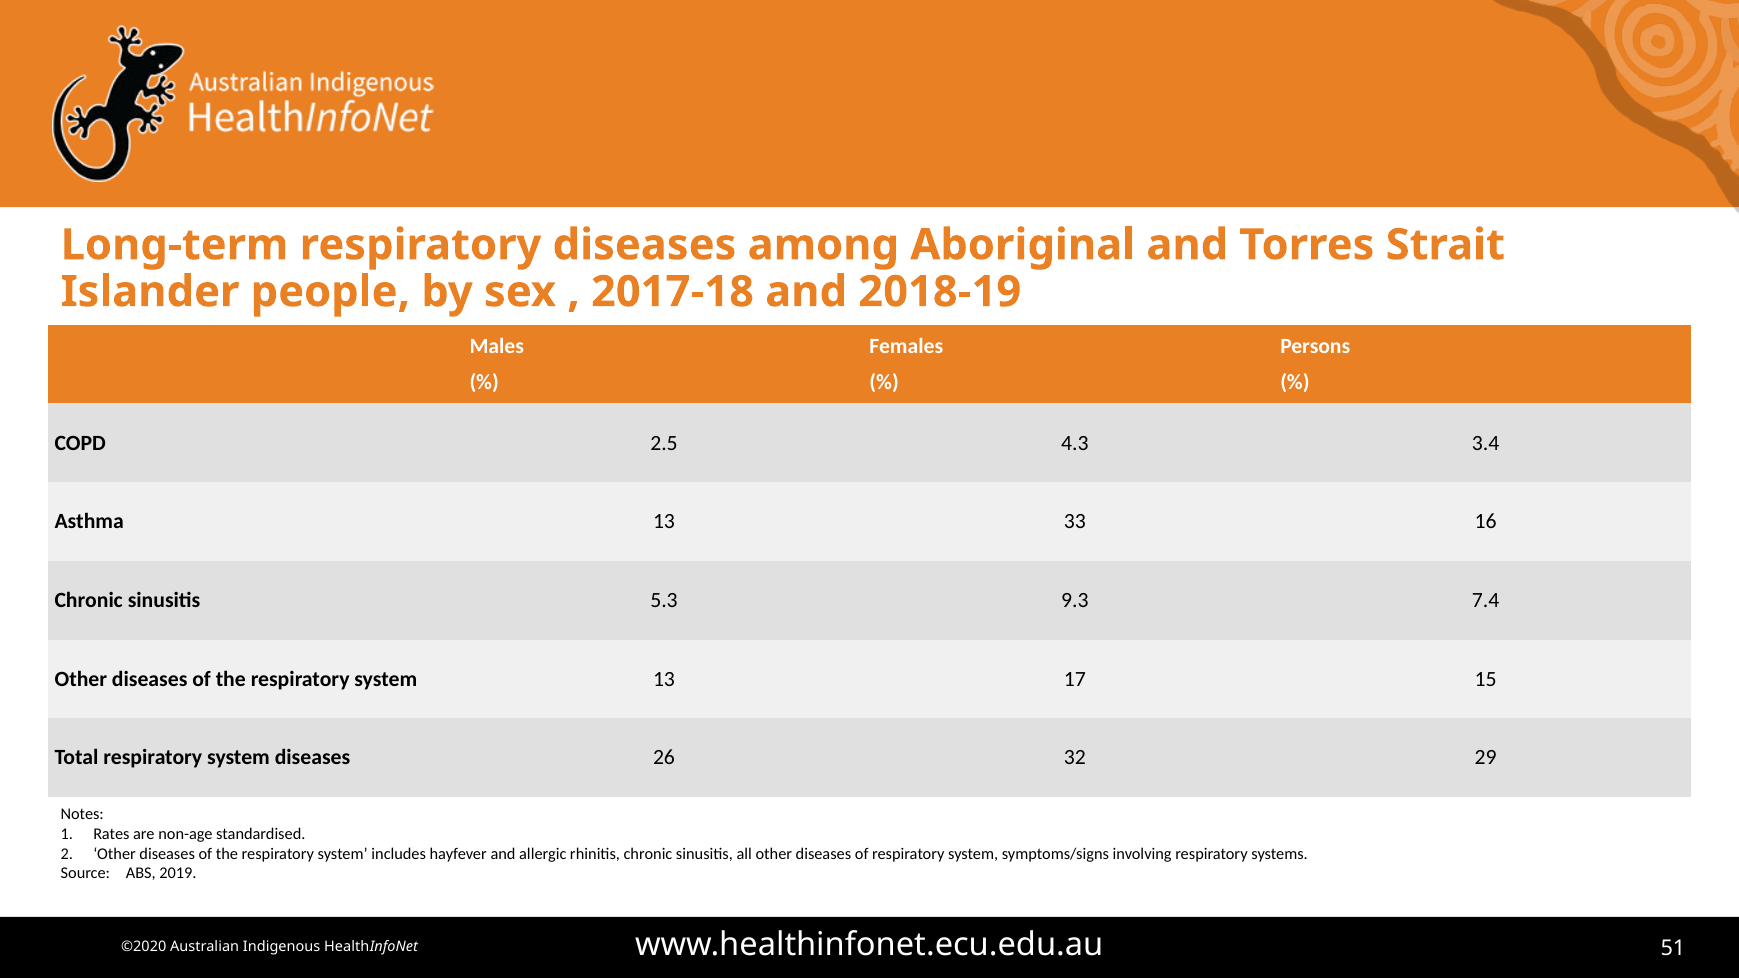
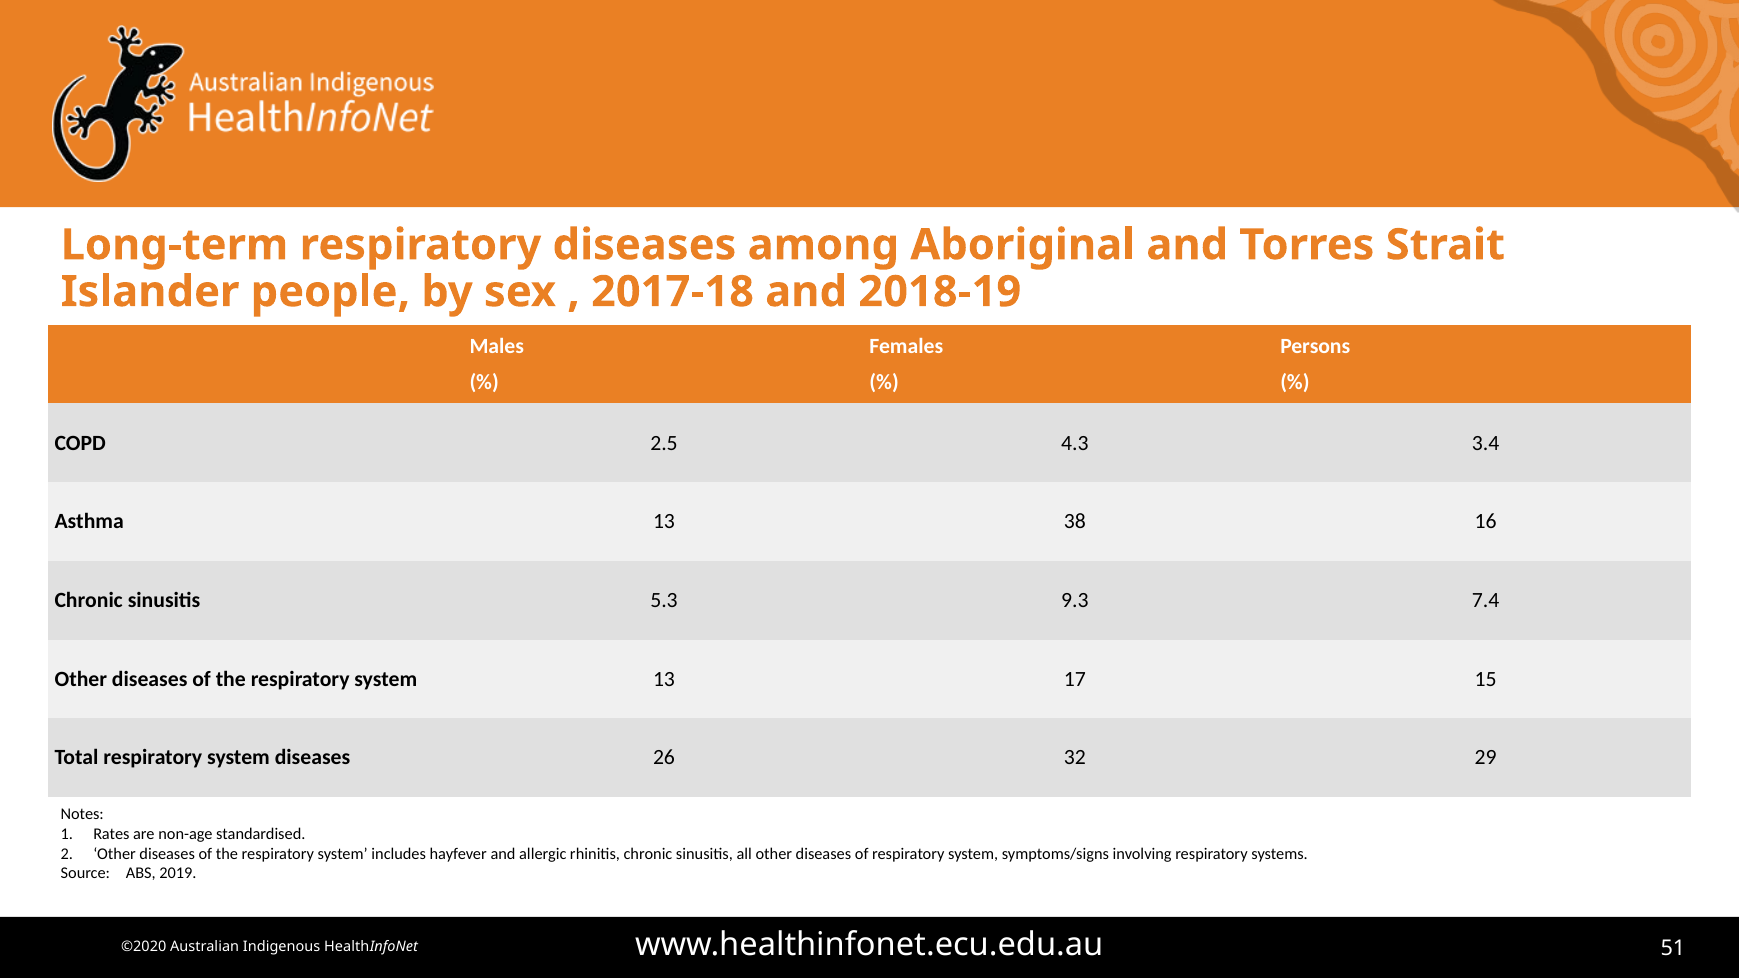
33: 33 -> 38
